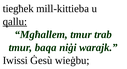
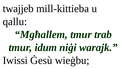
tiegħek: tiegħek -> twajjeb
qallu underline: present -> none
baqa: baqa -> idum
